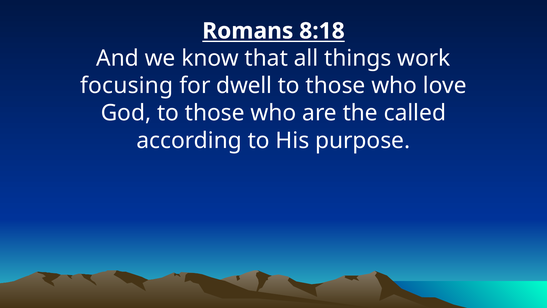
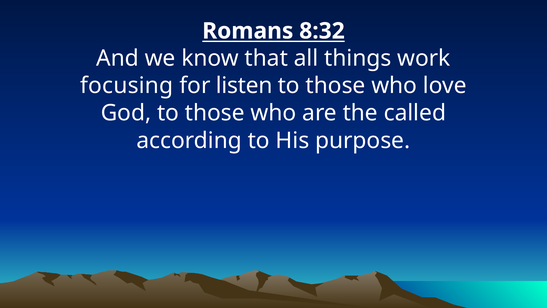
8:18: 8:18 -> 8:32
dwell: dwell -> listen
